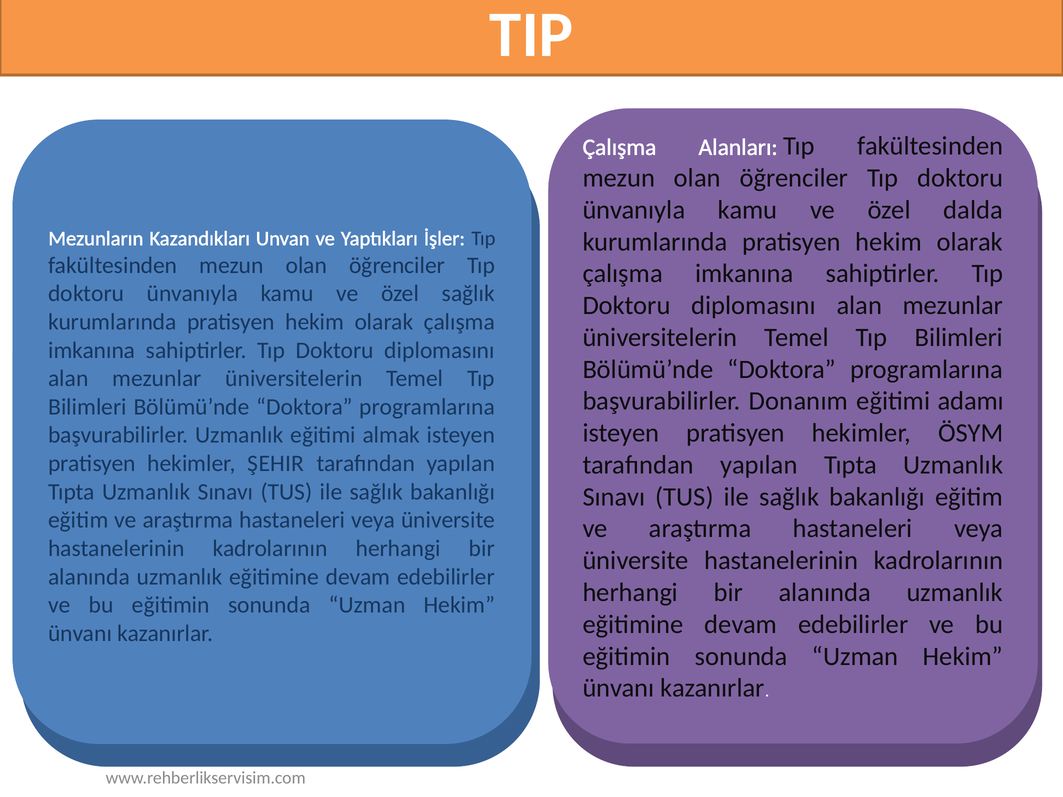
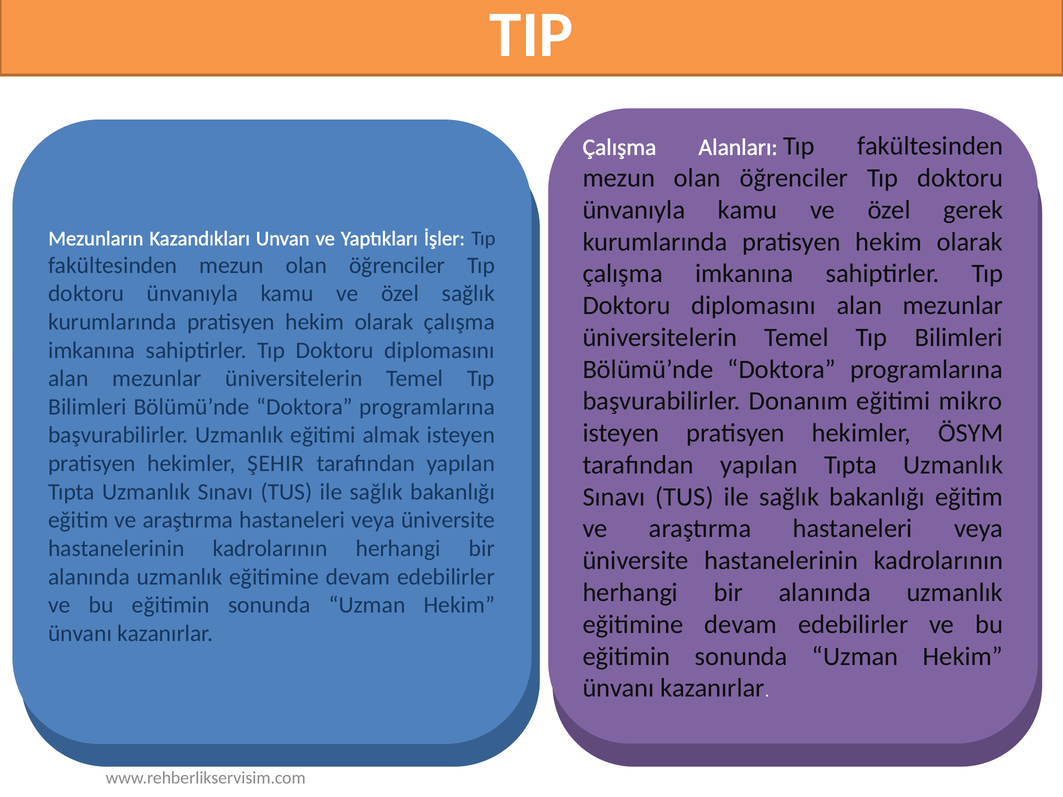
dalda: dalda -> gerek
adamı: adamı -> mikro
